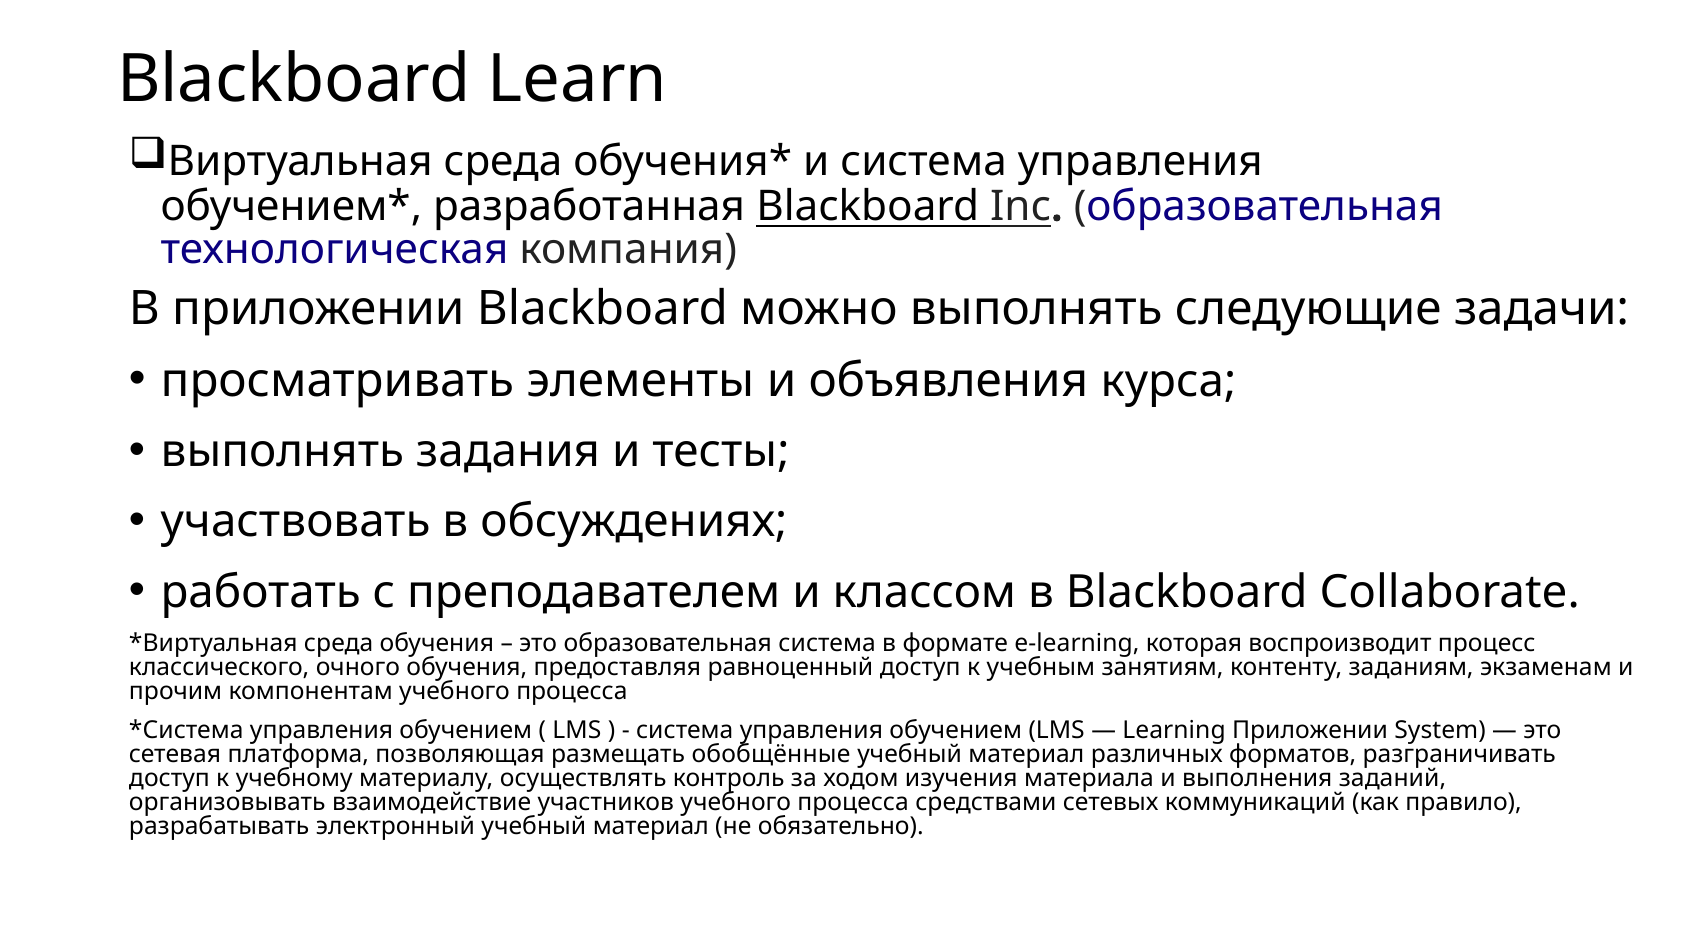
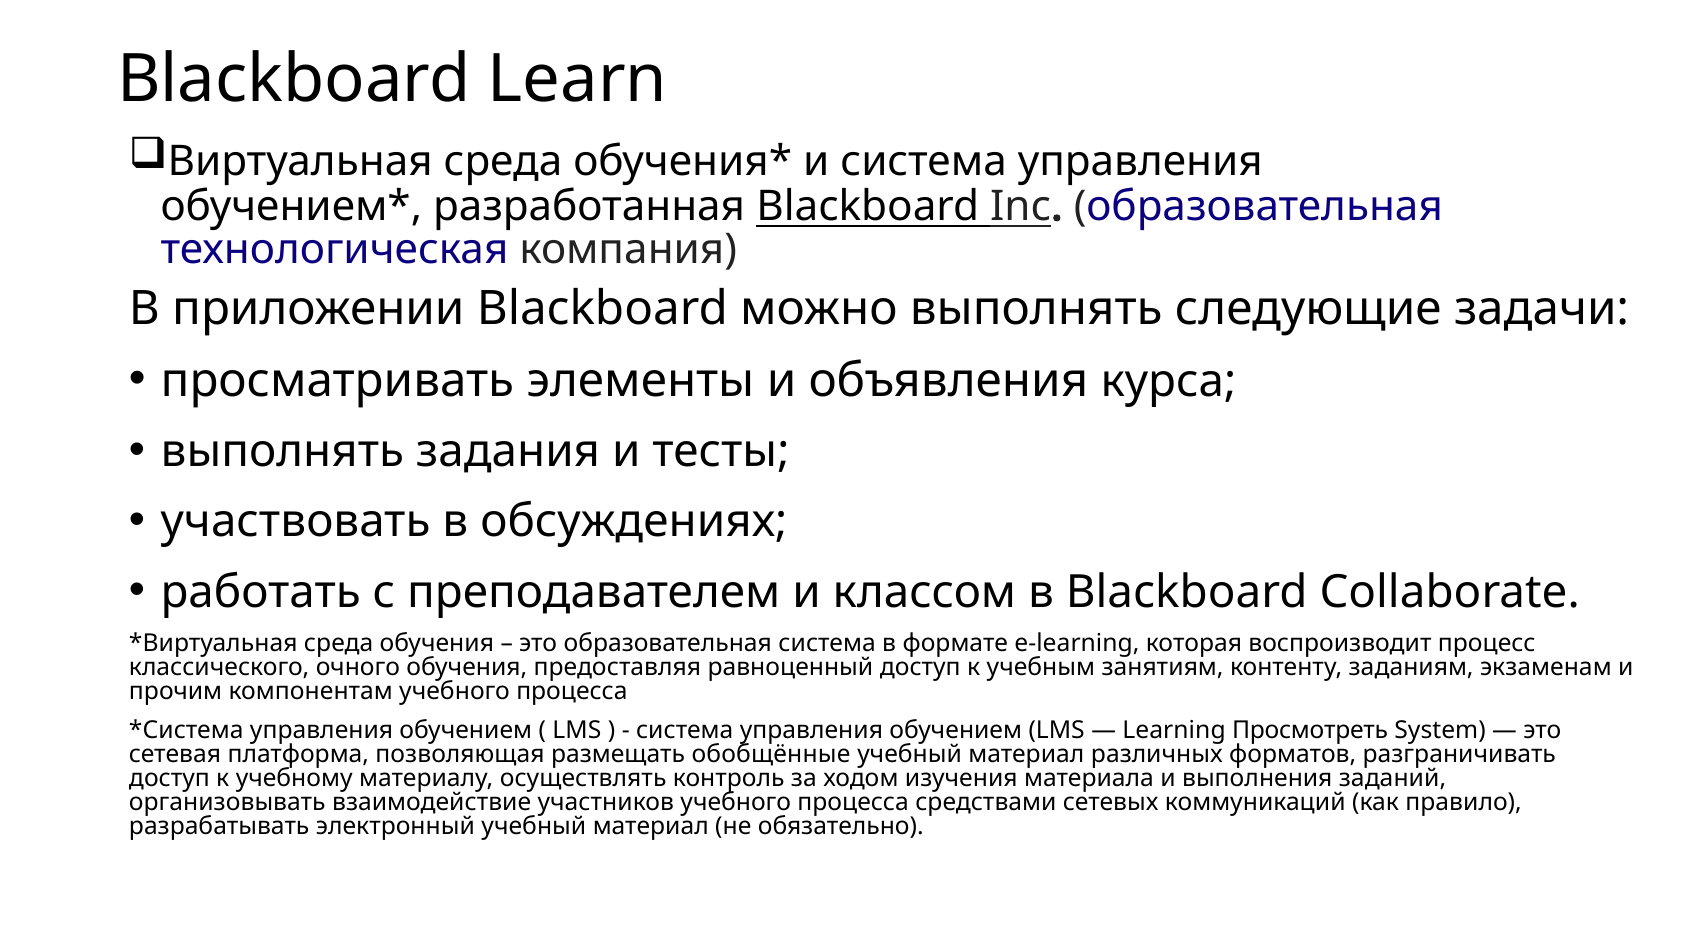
Learning Приложении: Приложении -> Просмотреть
